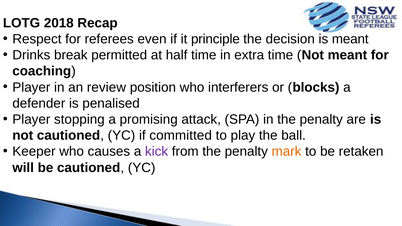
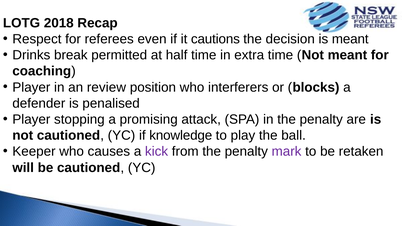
principle: principle -> cautions
committed: committed -> knowledge
mark colour: orange -> purple
